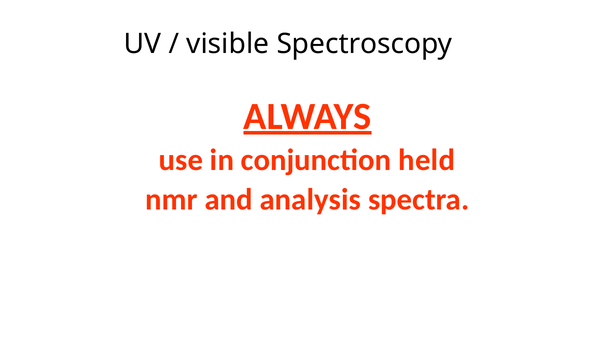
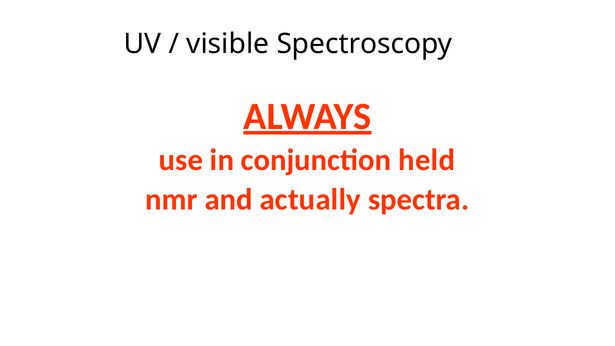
analysis: analysis -> actually
